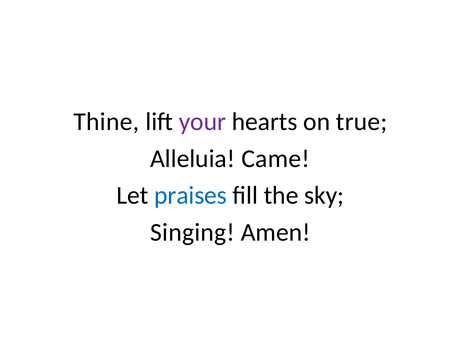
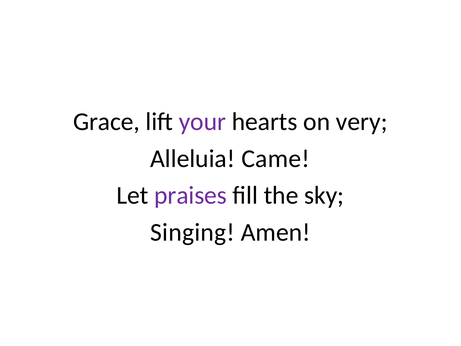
Thine: Thine -> Grace
true: true -> very
praises colour: blue -> purple
